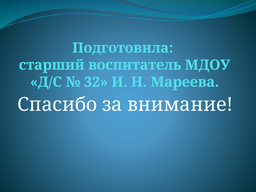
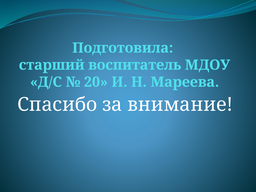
32: 32 -> 20
